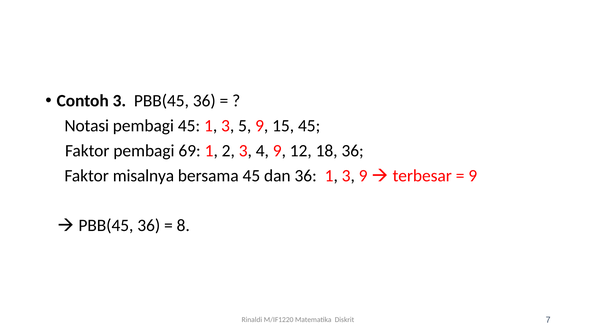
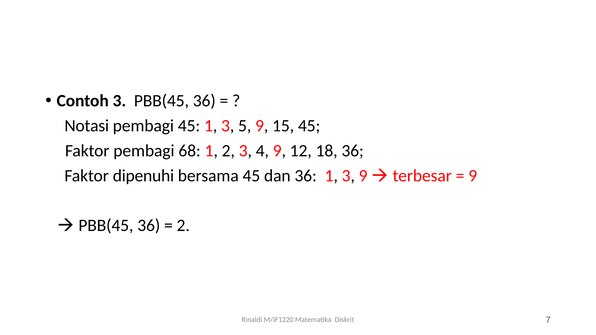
69: 69 -> 68
misalnya: misalnya -> dipenuhi
8 at (183, 226): 8 -> 2
